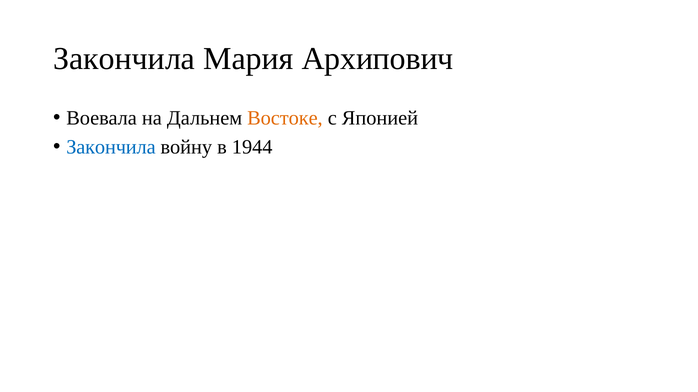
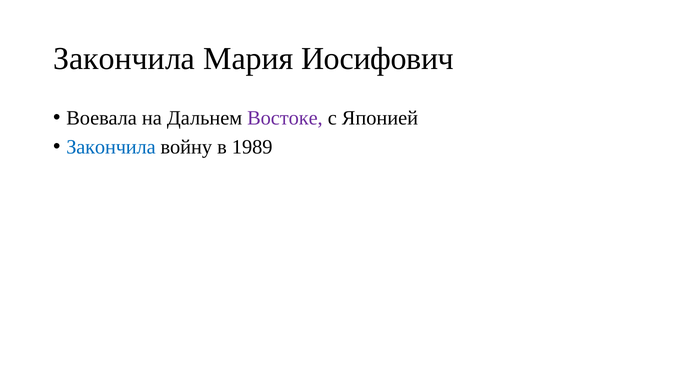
Архипович: Архипович -> Иосифович
Востоке colour: orange -> purple
1944: 1944 -> 1989
